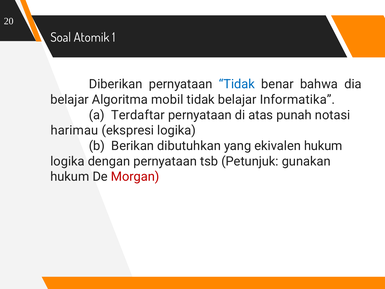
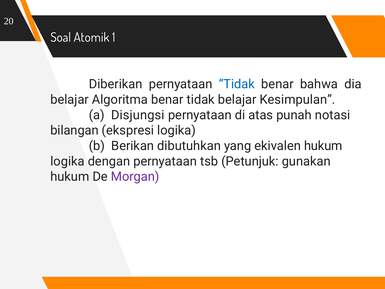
Algoritma mobil: mobil -> benar
Informatika: Informatika -> Kesimpulan
Terdaftar: Terdaftar -> Disjungsi
harimau: harimau -> bilangan
Morgan colour: red -> purple
